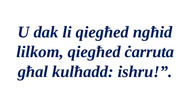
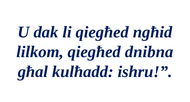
ċarruta: ċarruta -> dnibna
